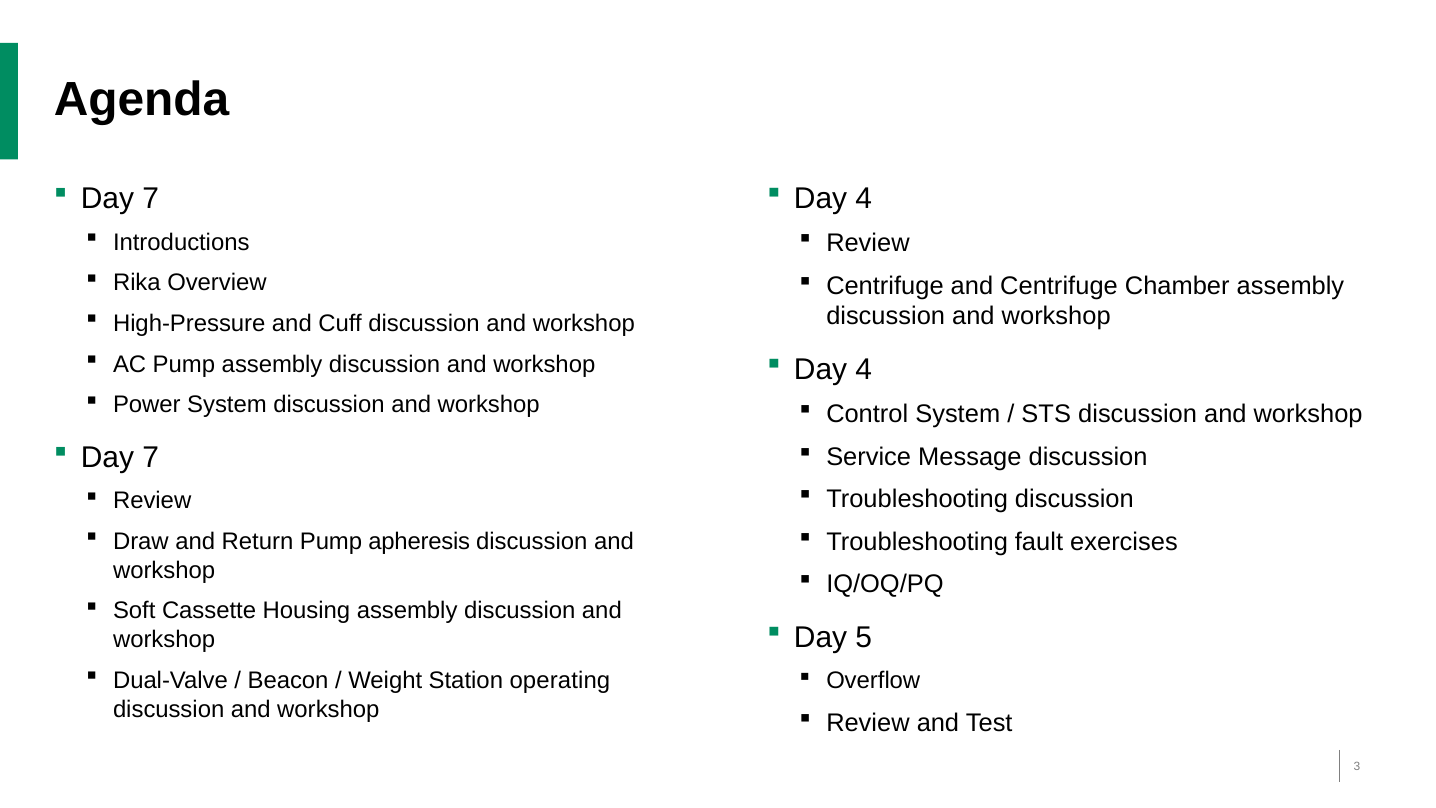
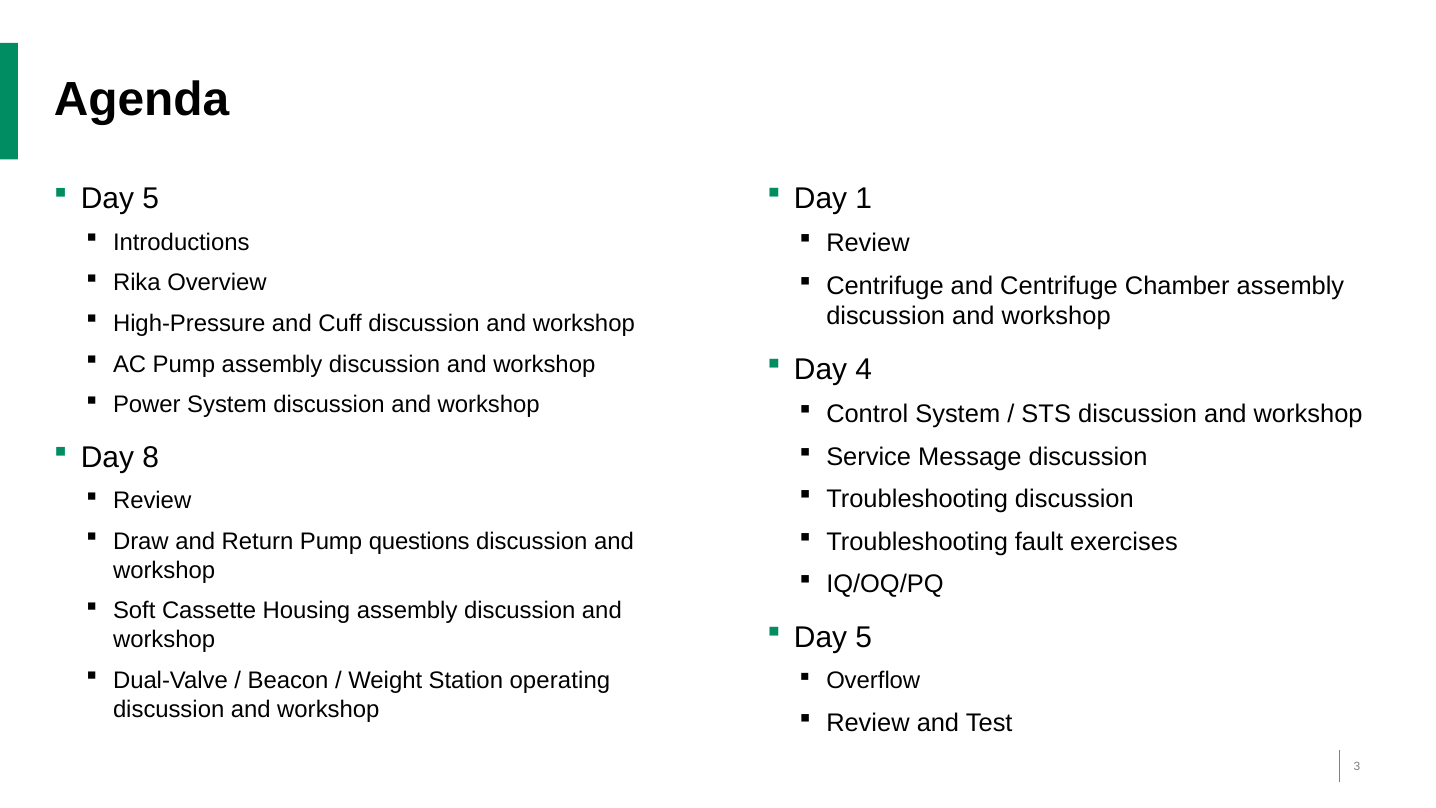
4 at (864, 198): 4 -> 1
7 at (151, 198): 7 -> 5
7 at (151, 457): 7 -> 8
apheresis: apheresis -> questions
